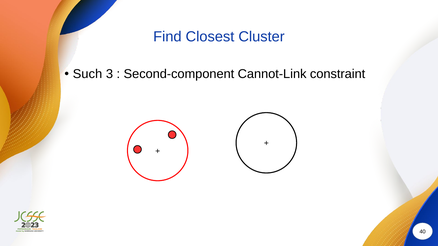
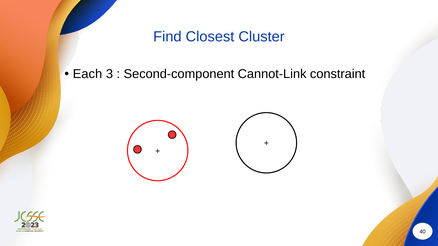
Such: Such -> Each
